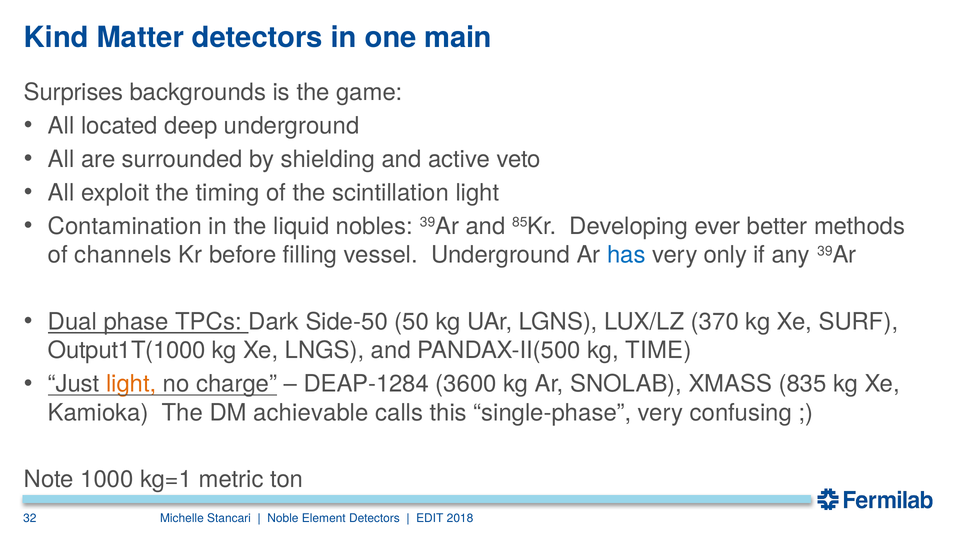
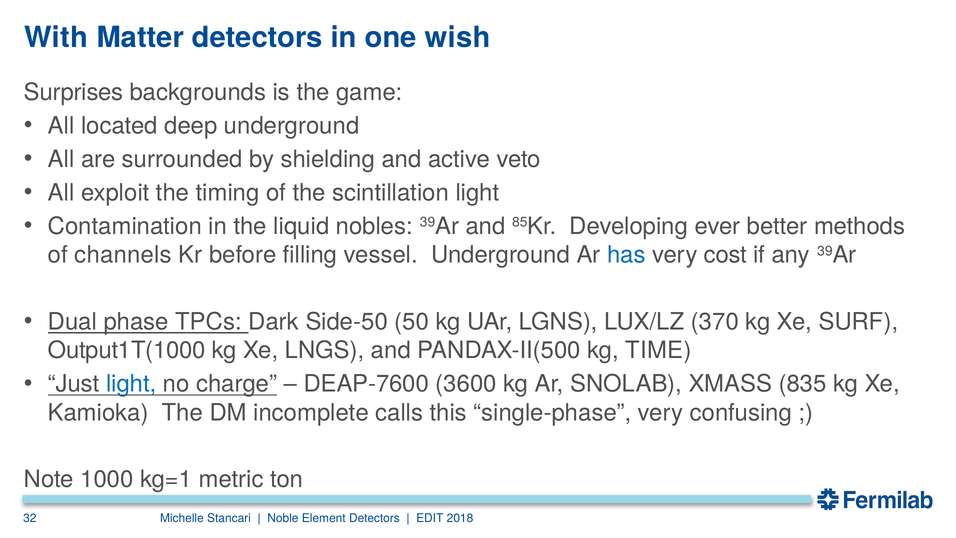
Kind: Kind -> With
main: main -> wish
only: only -> cost
light at (131, 384) colour: orange -> blue
DEAP-1284: DEAP-1284 -> DEAP-7600
achievable: achievable -> incomplete
